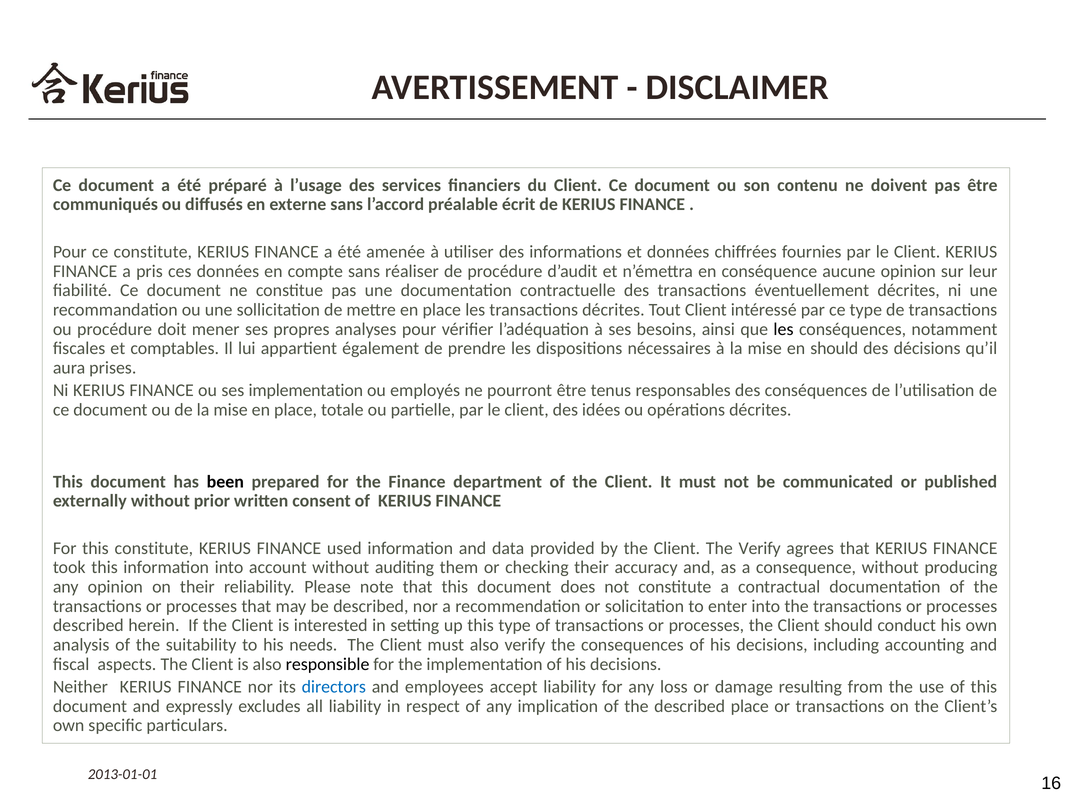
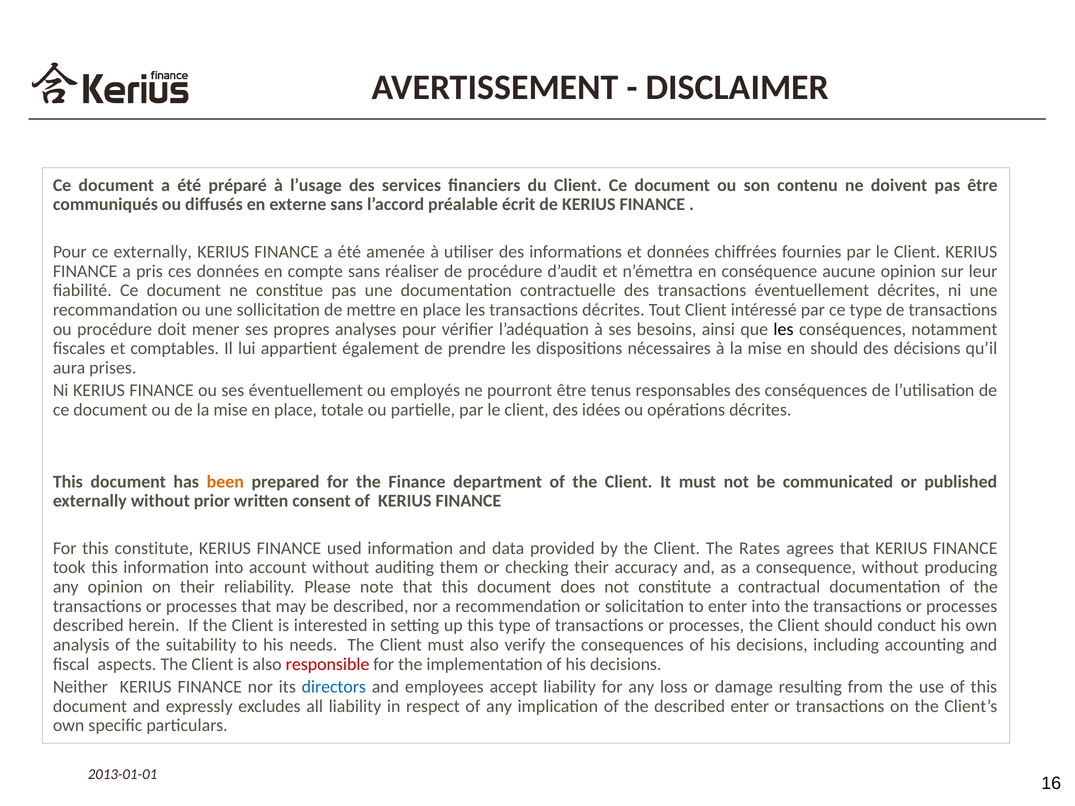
ce constitute: constitute -> externally
ses implementation: implementation -> éventuellement
been colour: black -> orange
The Verify: Verify -> Rates
responsible colour: black -> red
described place: place -> enter
